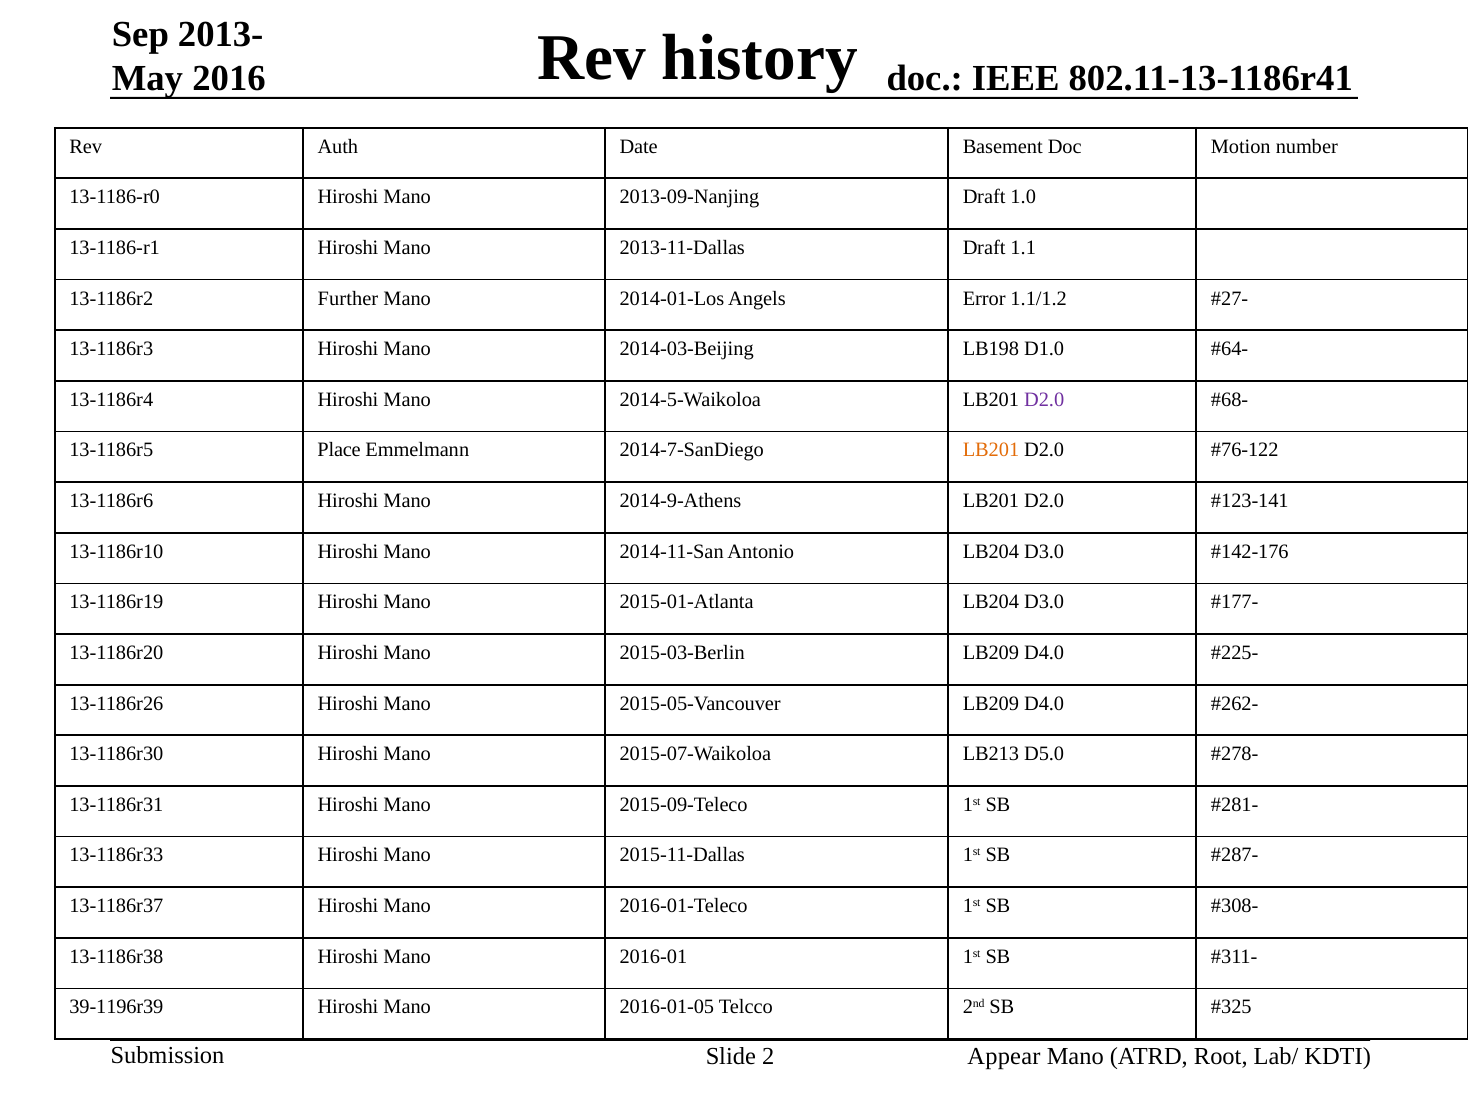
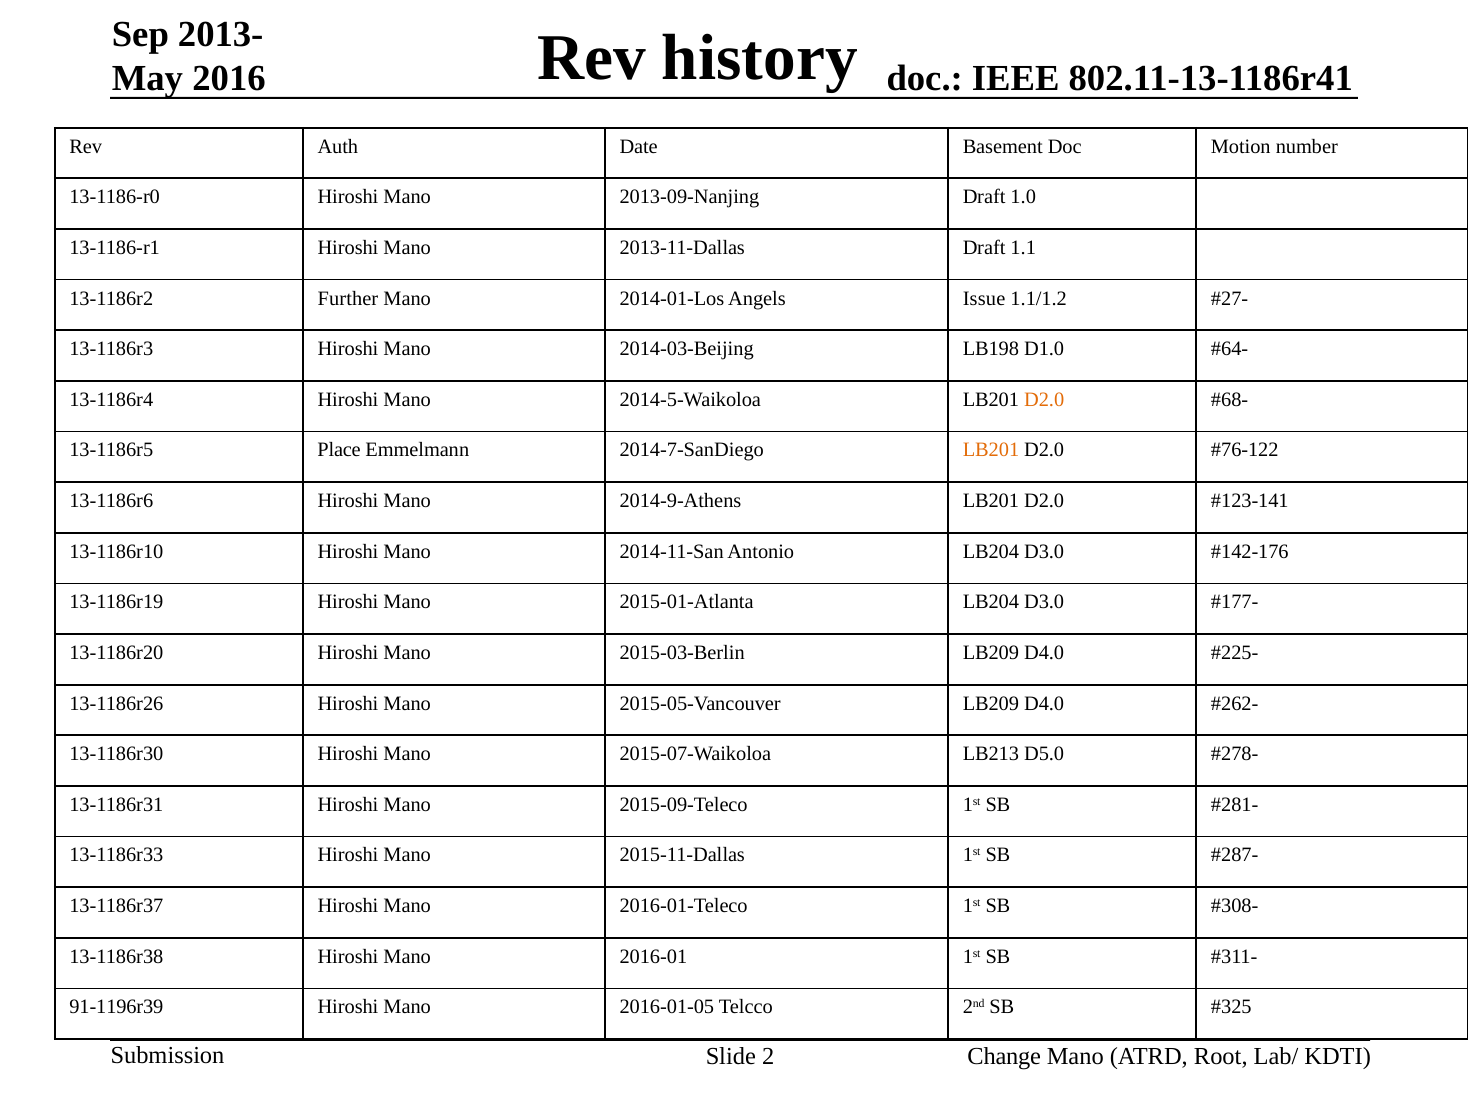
Error: Error -> Issue
D2.0 at (1044, 400) colour: purple -> orange
39-1196r39: 39-1196r39 -> 91-1196r39
Appear: Appear -> Change
